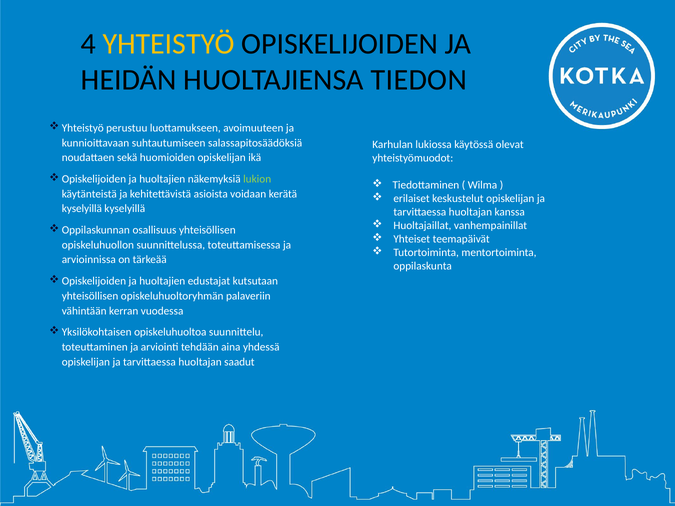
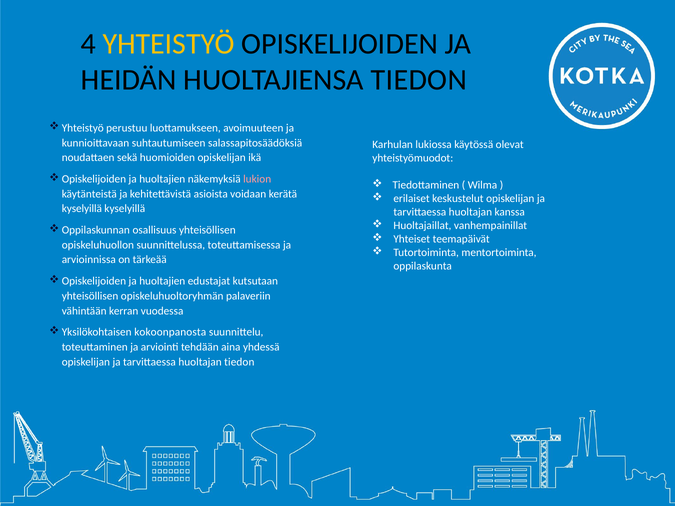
lukion colour: light green -> pink
opiskeluhuoltoa: opiskeluhuoltoa -> kokoonpanosta
huoltajan saadut: saadut -> tiedon
